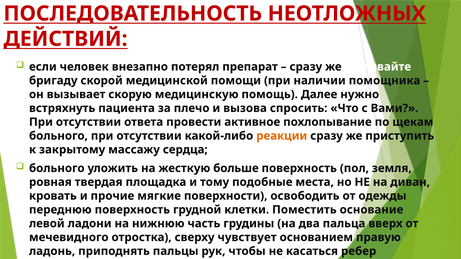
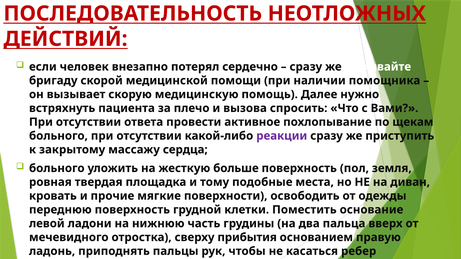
препарат: препарат -> сердечно
реакции colour: orange -> purple
чувствует: чувствует -> прибытия
